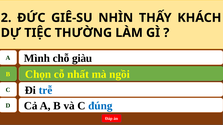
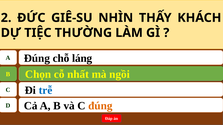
A Mình: Mình -> Đúng
giàu: giàu -> láng
đúng at (100, 106) colour: blue -> orange
